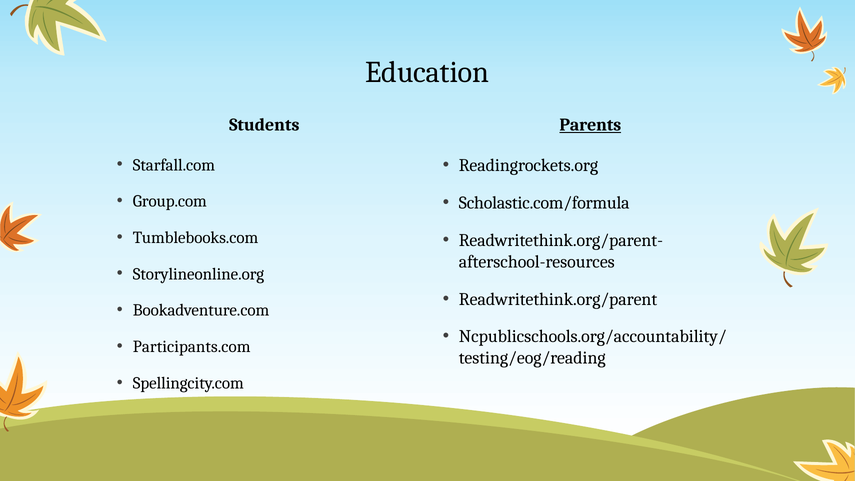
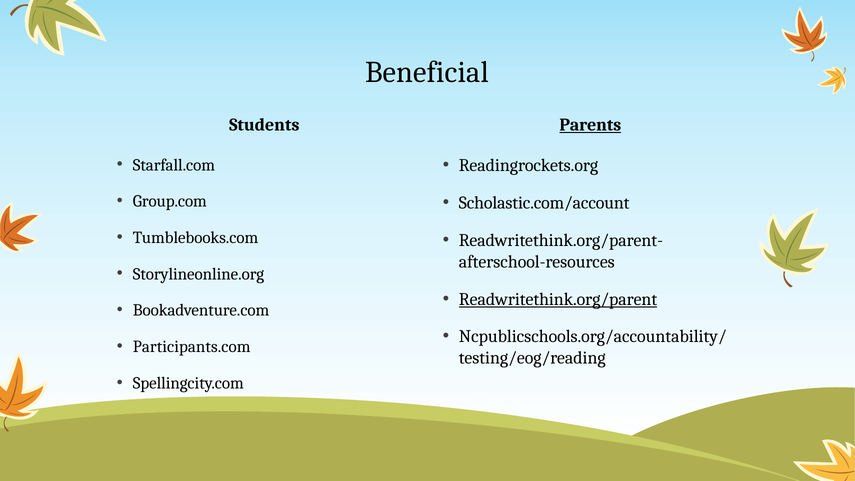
Education: Education -> Beneficial
Scholastic.com/formula: Scholastic.com/formula -> Scholastic.com/account
Readwritethink.org/parent underline: none -> present
